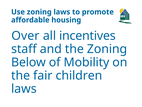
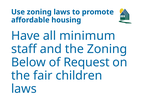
Over: Over -> Have
incentives: incentives -> minimum
Mobility: Mobility -> Request
